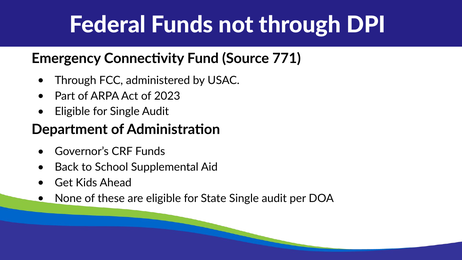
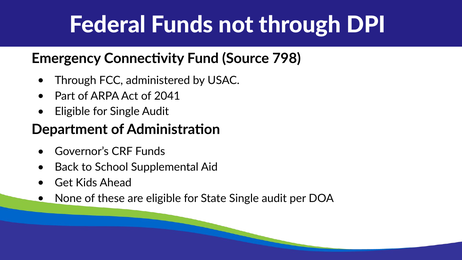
771: 771 -> 798
2023: 2023 -> 2041
